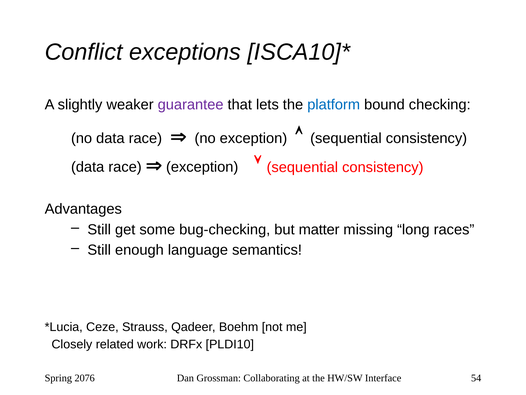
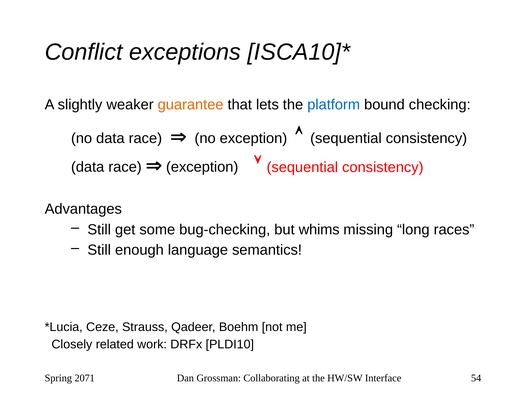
guarantee colour: purple -> orange
matter: matter -> whims
2076: 2076 -> 2071
